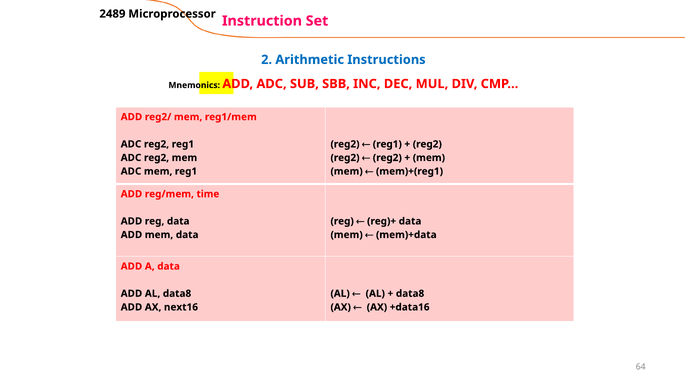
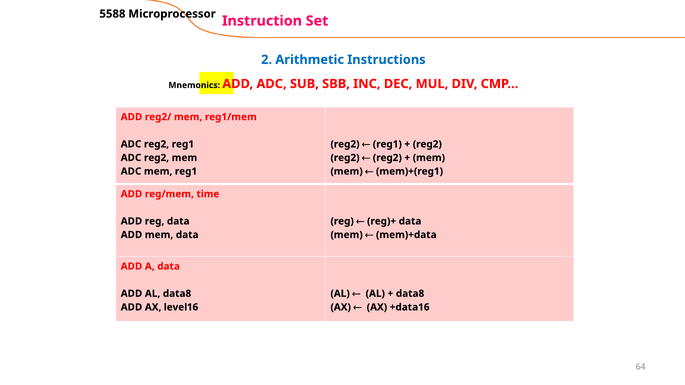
2489: 2489 -> 5588
next16: next16 -> level16
